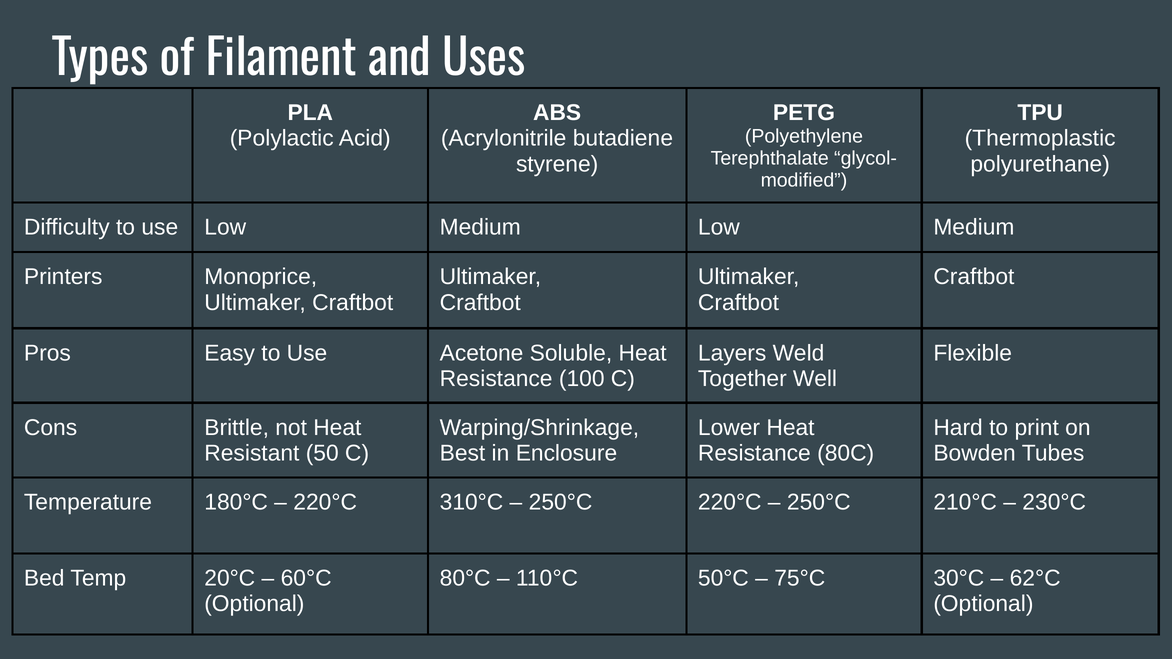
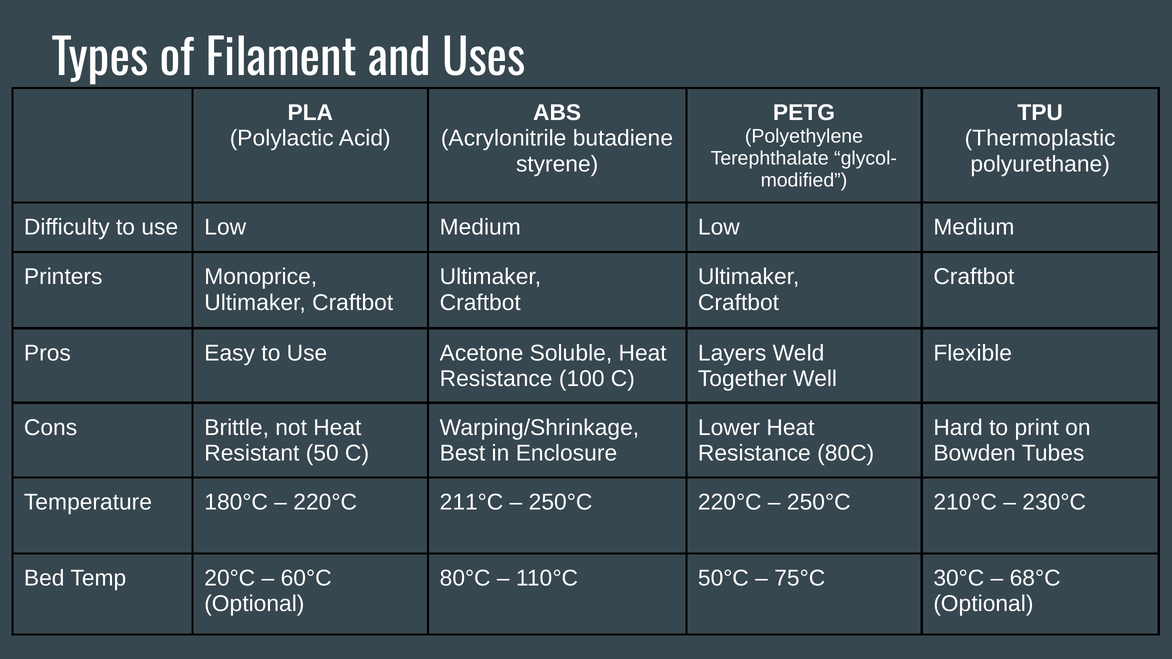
310°C: 310°C -> 211°C
62°C: 62°C -> 68°C
